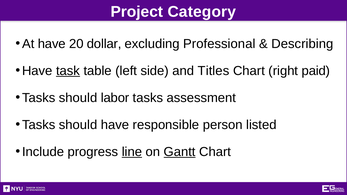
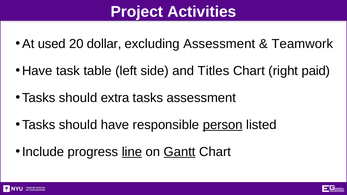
Category: Category -> Activities
At have: have -> used
excluding Professional: Professional -> Assessment
Describing: Describing -> Teamwork
task underline: present -> none
labor: labor -> extra
person underline: none -> present
